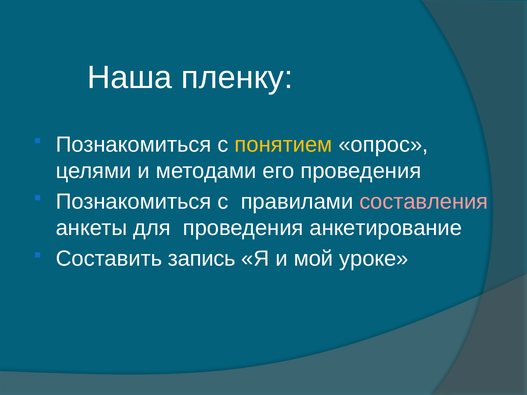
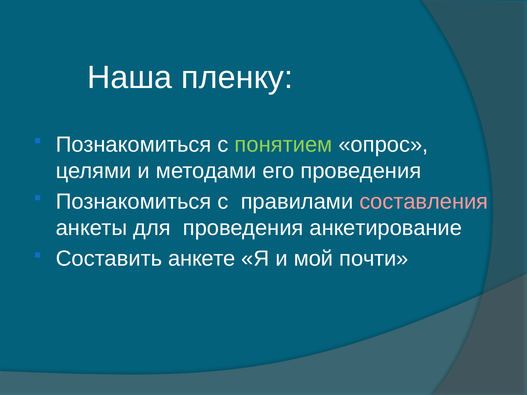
понятием colour: yellow -> light green
запись: запись -> анкете
уроке: уроке -> почти
